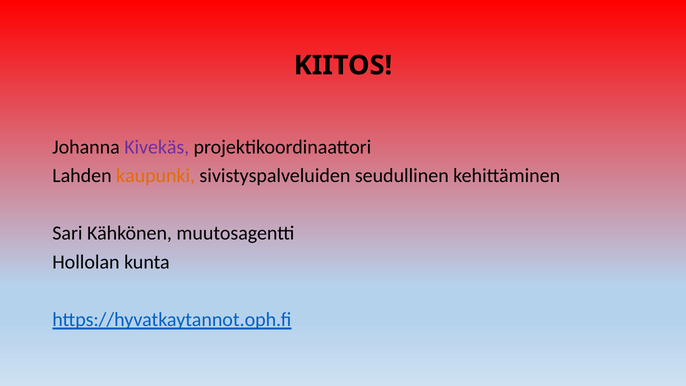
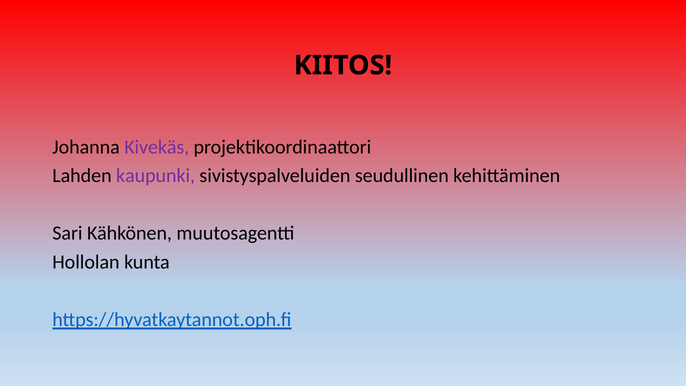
kaupunki colour: orange -> purple
